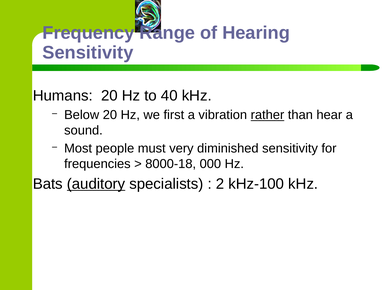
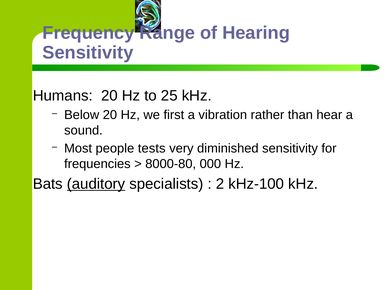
40: 40 -> 25
rather underline: present -> none
must: must -> tests
8000-18: 8000-18 -> 8000-80
